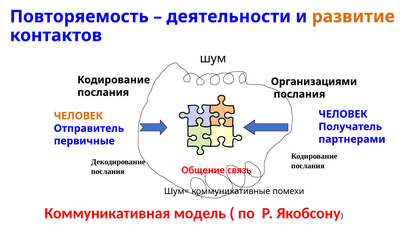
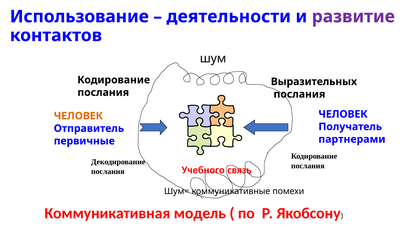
Повторяемость: Повторяемость -> Использование
развитие colour: orange -> purple
Организациями: Организациями -> Выразительных
Общение: Общение -> Учебного
